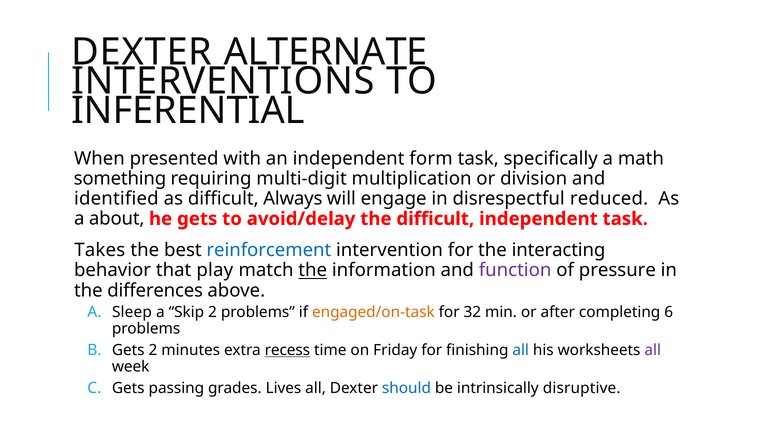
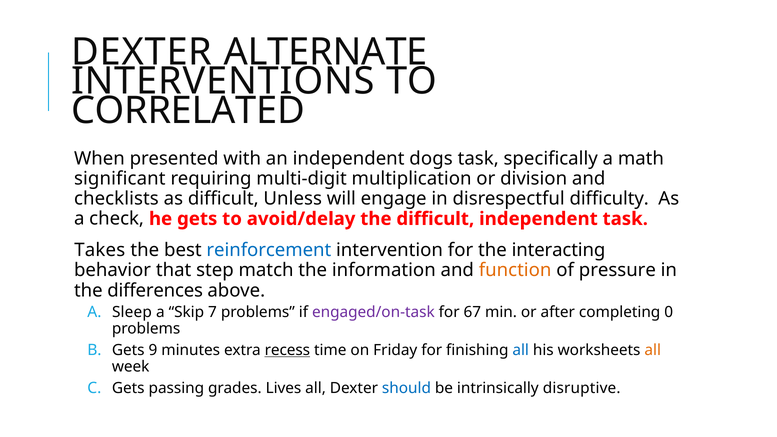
INFERENTIAL: INFERENTIAL -> CORRELATED
form: form -> dogs
something: something -> significant
identified: identified -> checklists
Always: Always -> Unless
reduced: reduced -> difficulty
about: about -> check
play: play -> step
the at (313, 270) underline: present -> none
function colour: purple -> orange
Skip 2: 2 -> 7
engaged/on-task colour: orange -> purple
32: 32 -> 67
6: 6 -> 0
Gets 2: 2 -> 9
all at (653, 350) colour: purple -> orange
